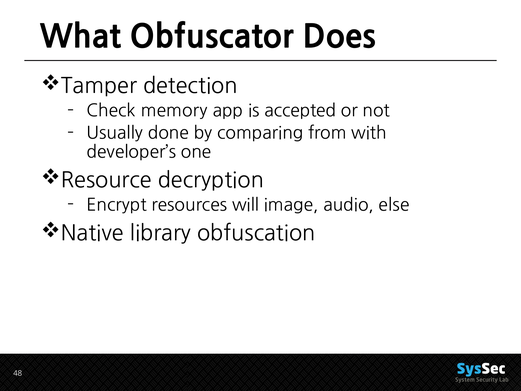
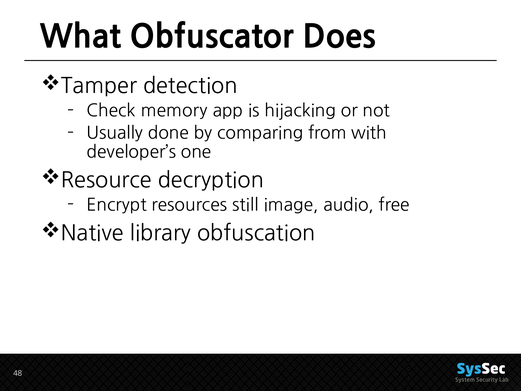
accepted: accepted -> hijacking
will: will -> still
else: else -> free
